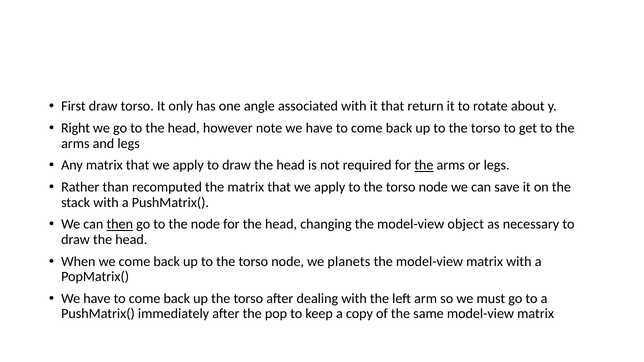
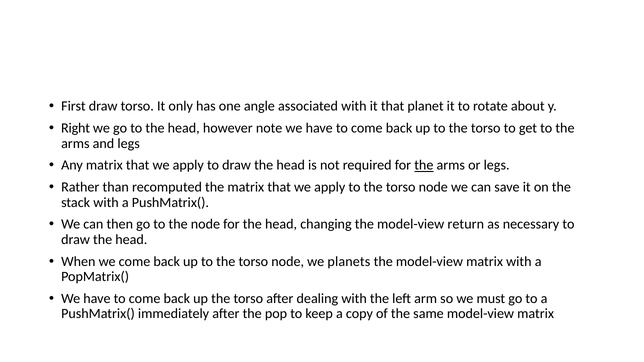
return: return -> planet
then underline: present -> none
object: object -> return
